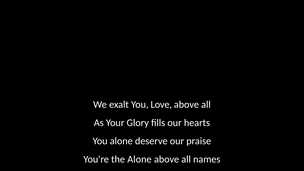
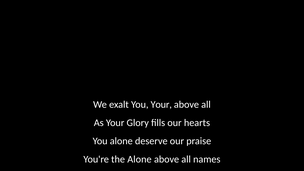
You Love: Love -> Your
